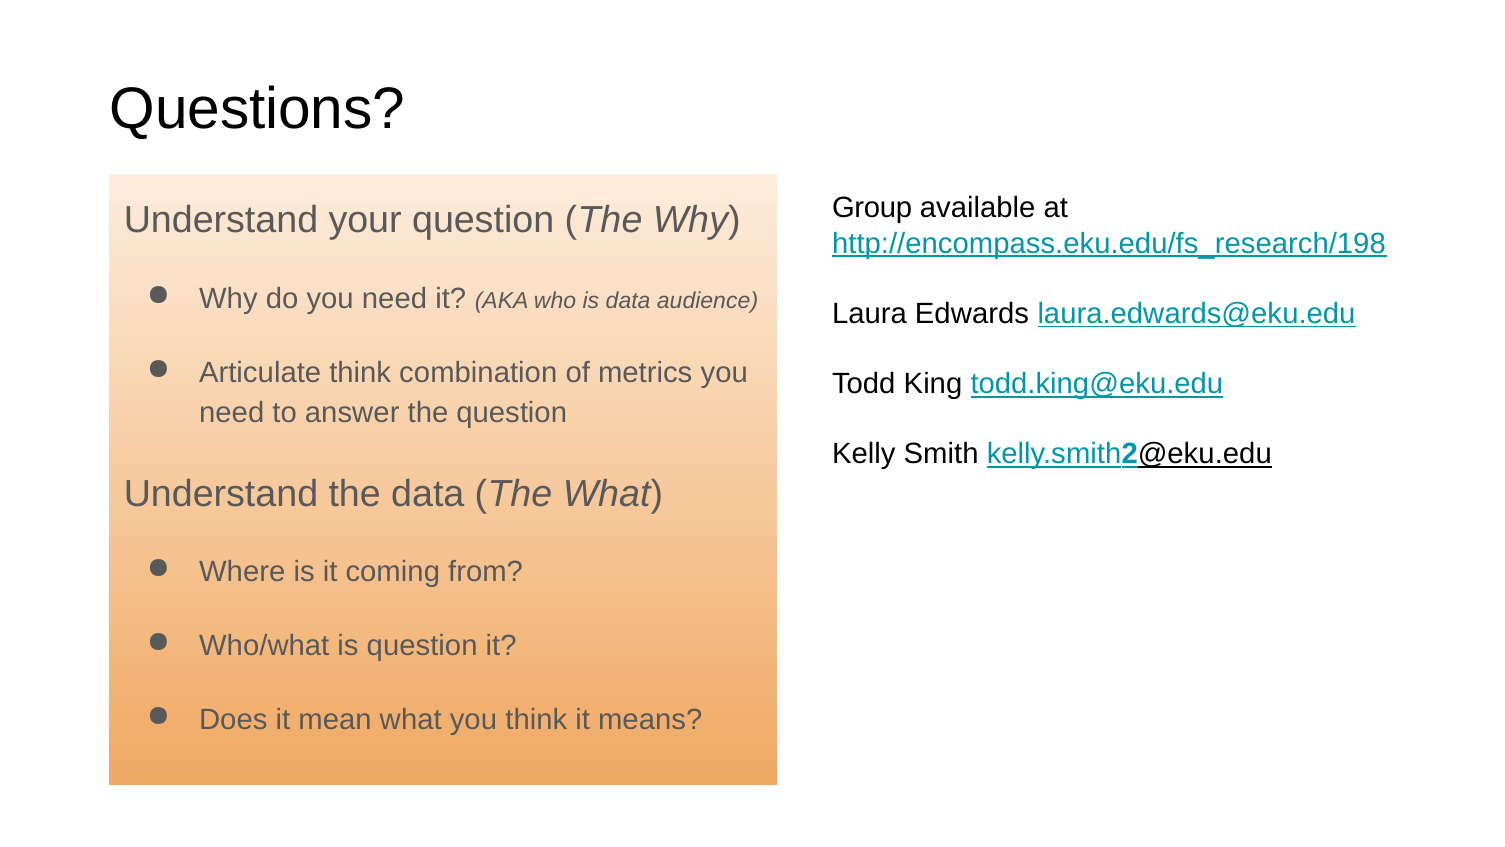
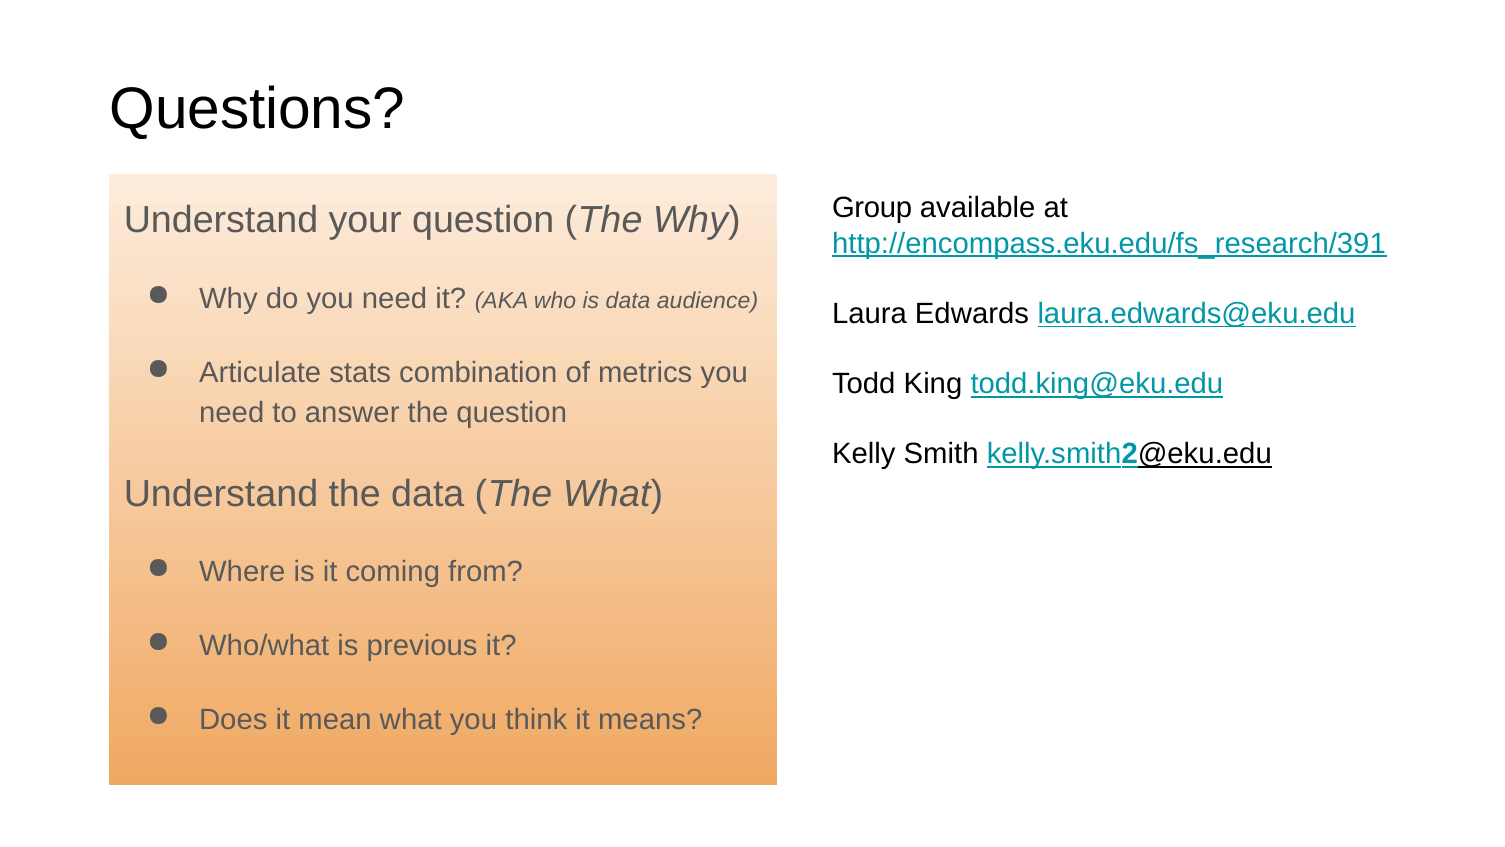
http://encompass.eku.edu/fs_research/198: http://encompass.eku.edu/fs_research/198 -> http://encompass.eku.edu/fs_research/391
Articulate think: think -> stats
is question: question -> previous
